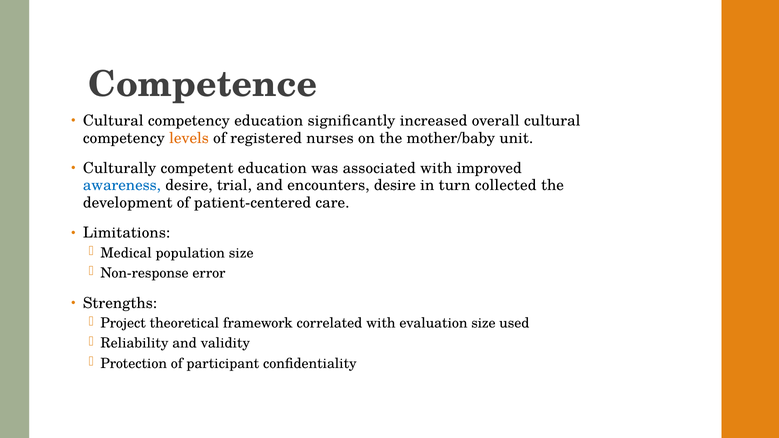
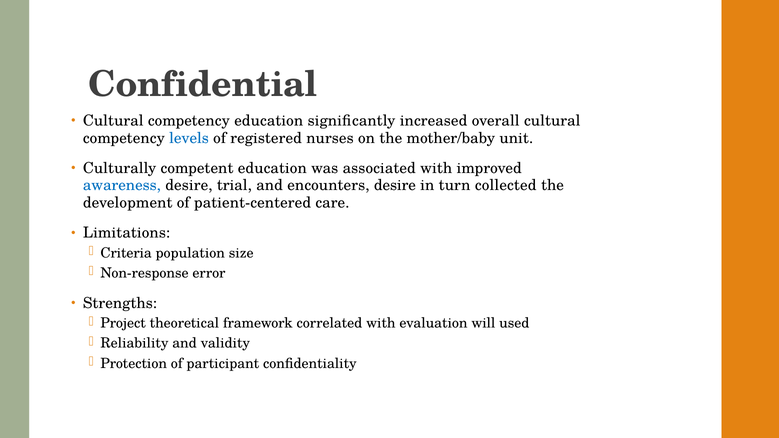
Competence: Competence -> Confidential
levels colour: orange -> blue
Medical: Medical -> Criteria
evaluation size: size -> will
